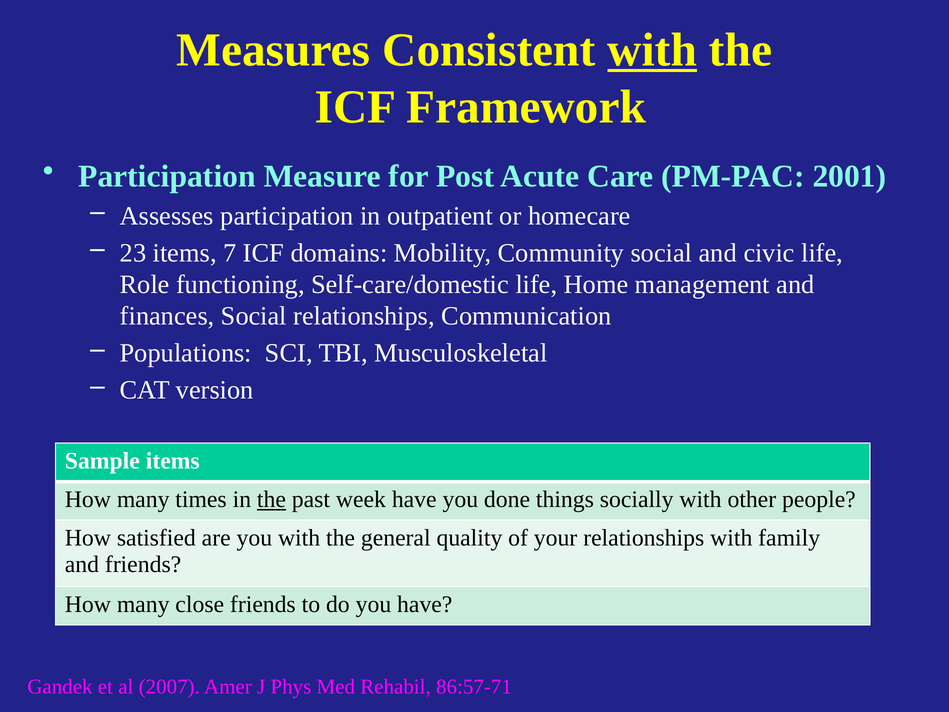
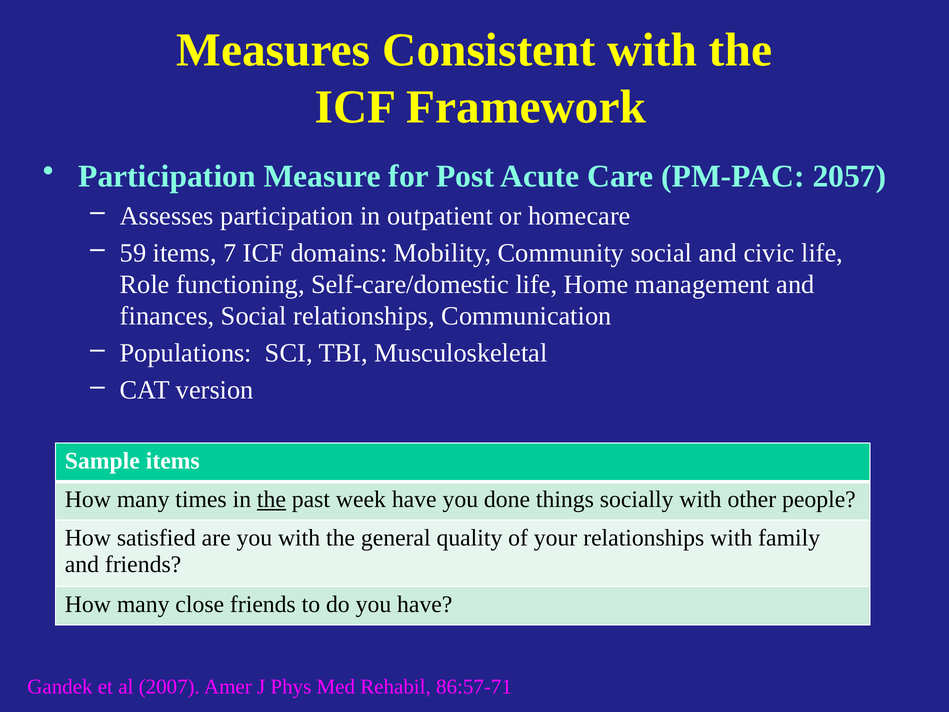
with at (652, 50) underline: present -> none
2001: 2001 -> 2057
23: 23 -> 59
